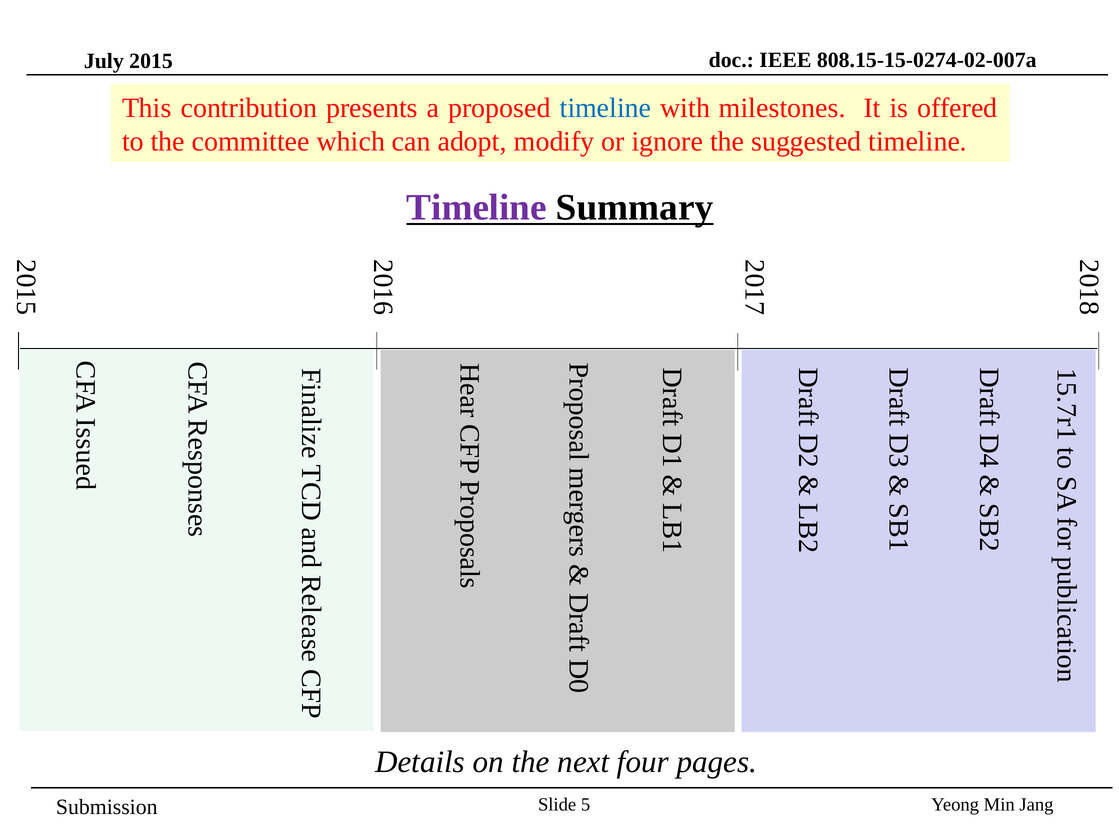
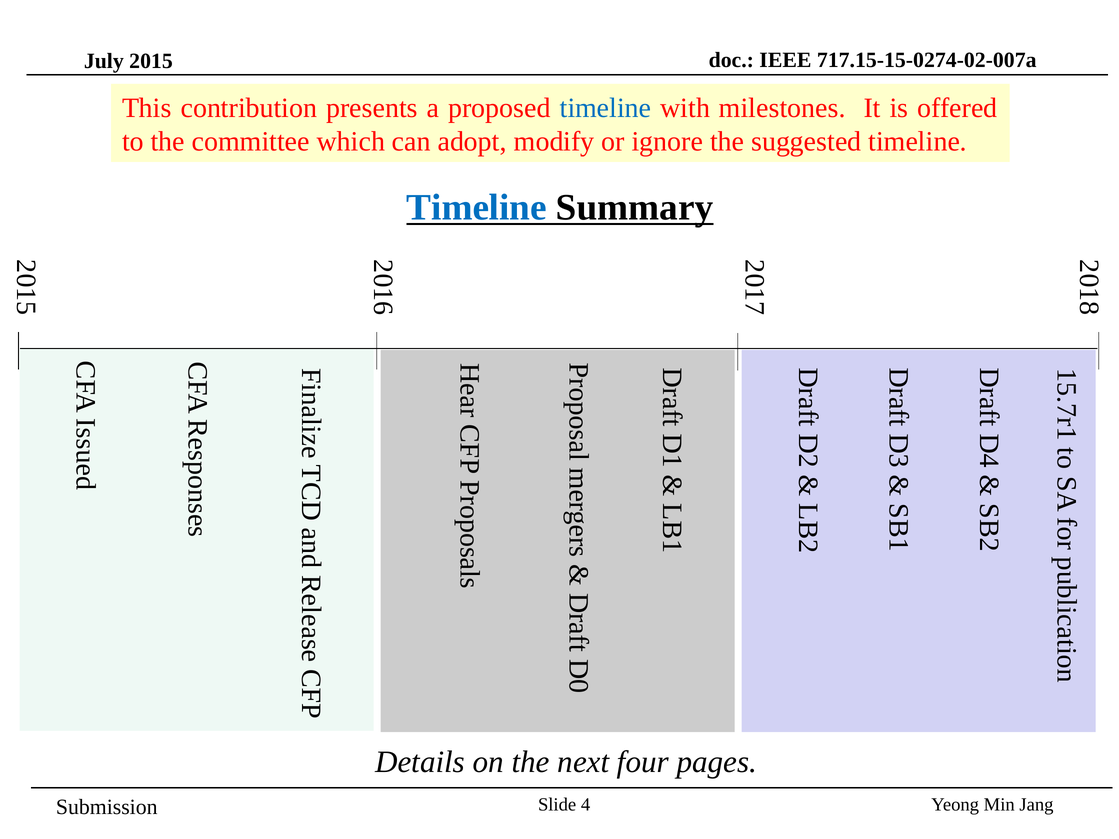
808.15-15-0274-02-007a: 808.15-15-0274-02-007a -> 717.15-15-0274-02-007a
Timeline at (477, 208) colour: purple -> blue
Slide 5: 5 -> 4
